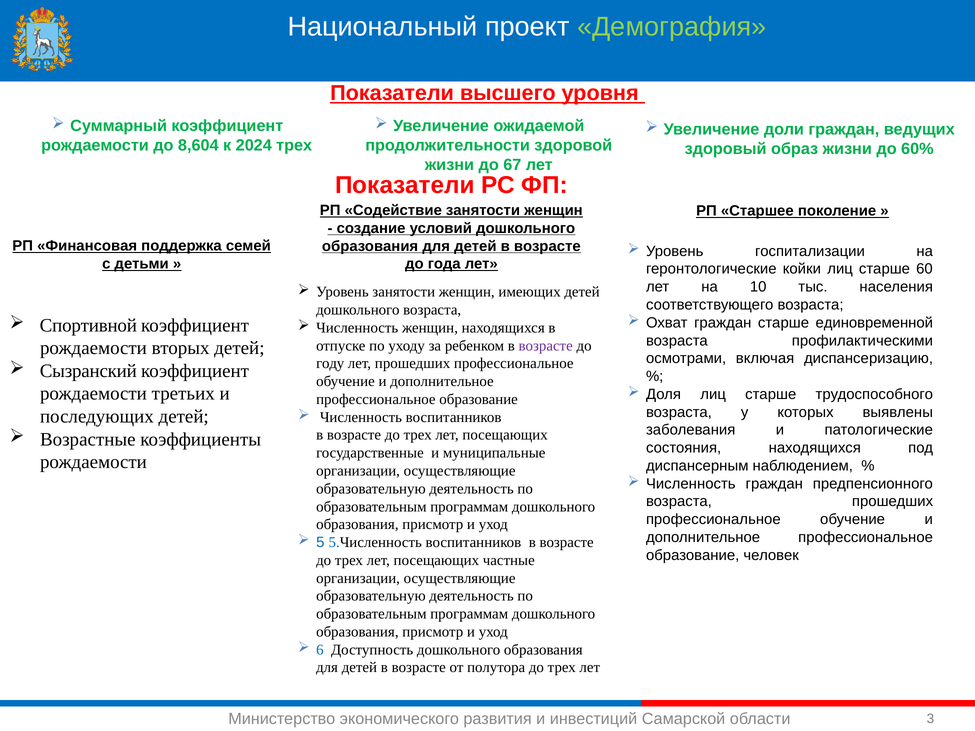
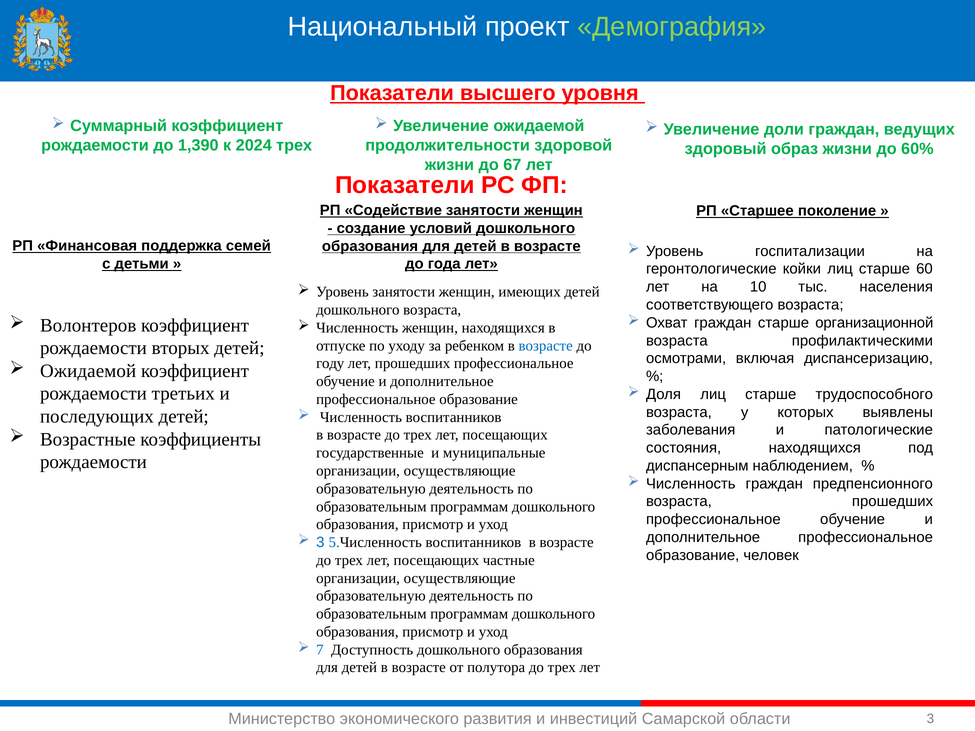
8,604: 8,604 -> 1,390
единовременной: единовременной -> организационной
Спортивной: Спортивной -> Волонтеров
возрасте at (546, 346) colour: purple -> blue
Сызранский at (88, 371): Сызранский -> Ожидаемой
5 at (320, 543): 5 -> 3
6: 6 -> 7
